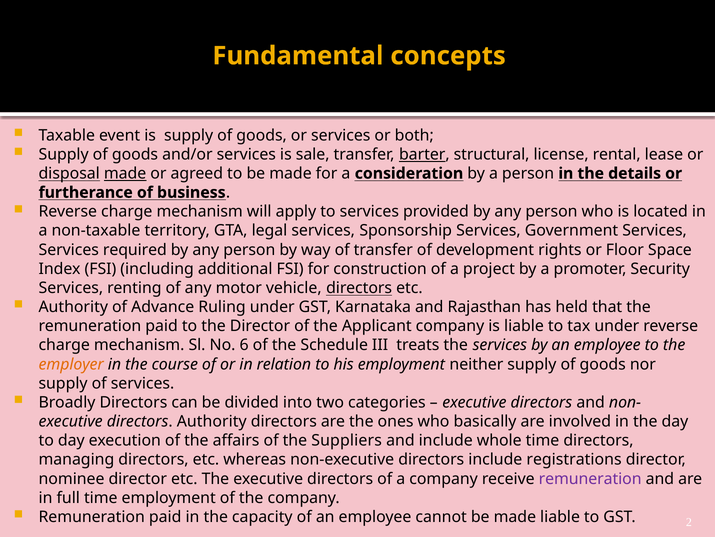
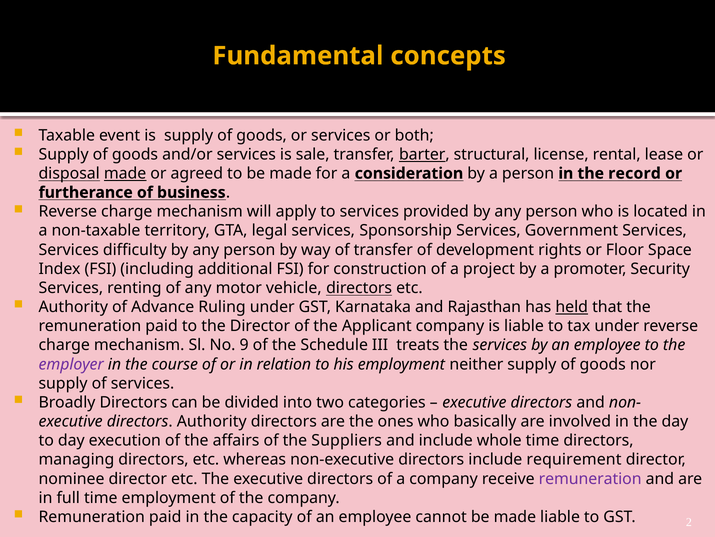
details: details -> record
required: required -> difficulty
held underline: none -> present
6: 6 -> 9
employer colour: orange -> purple
registrations: registrations -> requirement
